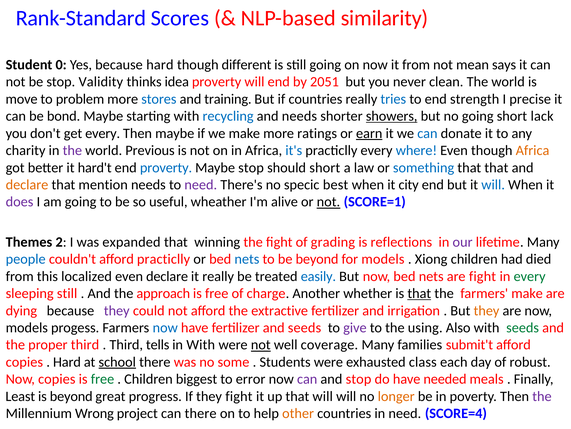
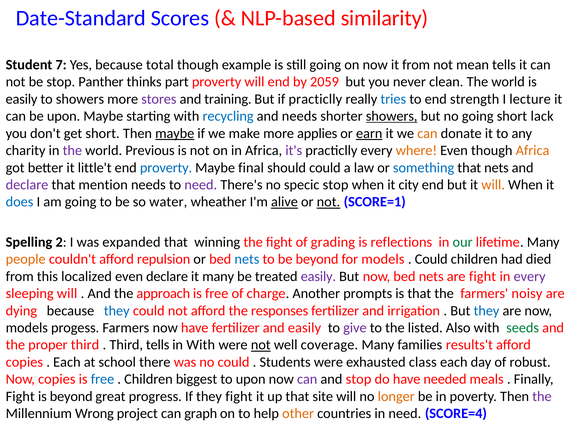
Rank-Standard: Rank-Standard -> Date-Standard
0: 0 -> 7
because hard: hard -> total
different: different -> example
mean says: says -> tells
Validity: Validity -> Panther
idea: idea -> part
2051: 2051 -> 2059
move at (22, 99): move -> easily
to problem: problem -> showers
stores colour: blue -> purple
if countries: countries -> practiclly
precise: precise -> lecture
be bond: bond -> upon
get every: every -> short
maybe at (175, 133) underline: none -> present
ratings: ratings -> applies
can at (427, 133) colour: blue -> orange
it's colour: blue -> purple
where colour: blue -> orange
hard't: hard't -> little't
Maybe stop: stop -> final
should short: short -> could
that that: that -> nets
declare at (27, 184) colour: orange -> purple
specic best: best -> stop
will at (493, 184) colour: blue -> orange
does colour: purple -> blue
useful: useful -> water
alive underline: none -> present
Themes: Themes -> Spelling
our colour: purple -> green
people colour: blue -> orange
afford practiclly: practiclly -> repulsion
Xiong at (431, 259): Xiong -> Could
it really: really -> many
easily at (318, 276) colour: blue -> purple
every at (530, 276) colour: green -> purple
sleeping still: still -> will
whether: whether -> prompts
that at (419, 293) underline: present -> none
farmers make: make -> noisy
they at (117, 310) colour: purple -> blue
extractive: extractive -> responses
they at (486, 310) colour: orange -> blue
now at (165, 327) colour: blue -> black
and seeds: seeds -> easily
using: using -> listed
submit't: submit't -> results't
Hard at (67, 361): Hard -> Each
school underline: present -> none
no some: some -> could
free at (103, 379) colour: green -> blue
to error: error -> upon
Least at (20, 396): Least -> Fight
that will: will -> site
can there: there -> graph
